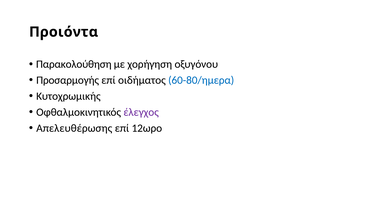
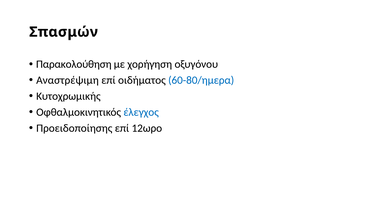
Προιόντα: Προιόντα -> Σπασμών
Προσαρμογής: Προσαρμογής -> Αναστρέψιμη
έλεγχος colour: purple -> blue
Απελευθέρωσης: Απελευθέρωσης -> Προειδοποίησης
